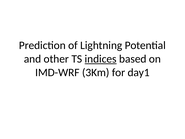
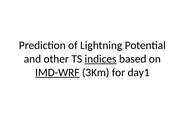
IMD-WRF underline: none -> present
